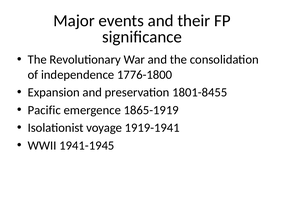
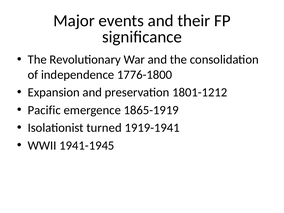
1801-8455: 1801-8455 -> 1801-1212
voyage: voyage -> turned
